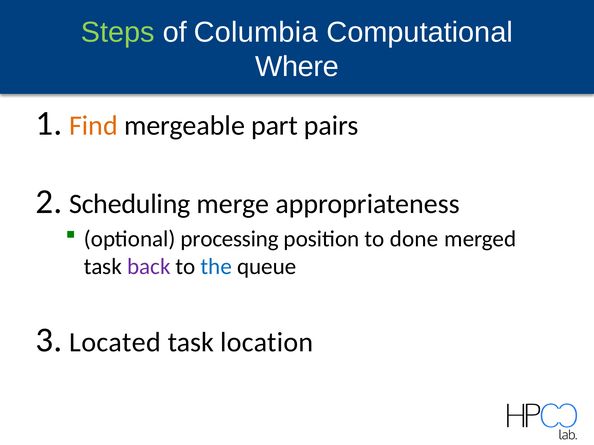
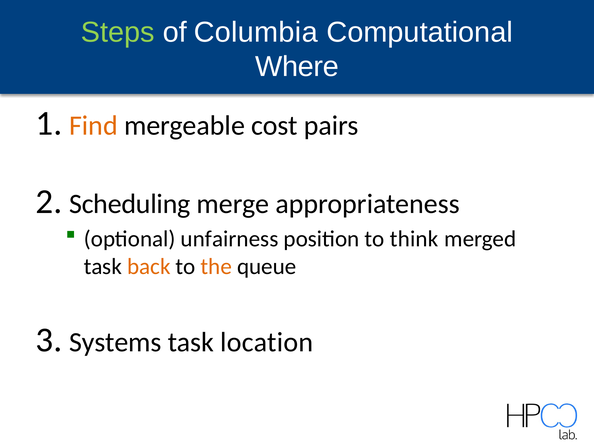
part: part -> cost
processing: processing -> unfairness
done: done -> think
back colour: purple -> orange
the colour: blue -> orange
Located: Located -> Systems
